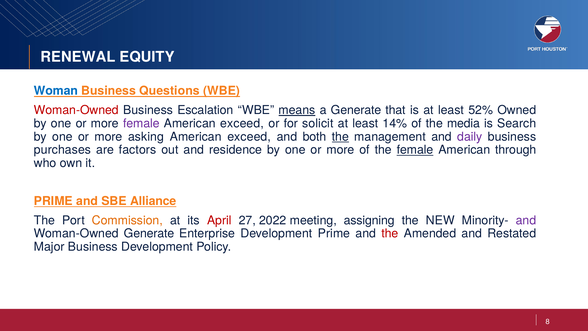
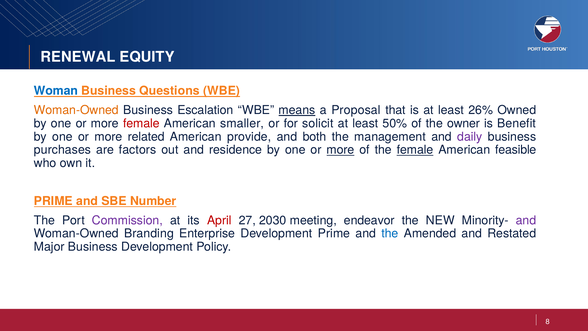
Woman-Owned at (76, 110) colour: red -> orange
a Generate: Generate -> Proposal
52%: 52% -> 26%
female at (141, 123) colour: purple -> red
exceed at (242, 123): exceed -> smaller
14%: 14% -> 50%
media: media -> owner
Search: Search -> Benefit
asking: asking -> related
exceed at (249, 137): exceed -> provide
the at (340, 137) underline: present -> none
more at (340, 150) underline: none -> present
through: through -> feasible
Alliance: Alliance -> Number
Commission colour: orange -> purple
2022: 2022 -> 2030
assigning: assigning -> endeavor
Woman-Owned Generate: Generate -> Branding
the at (390, 233) colour: red -> blue
